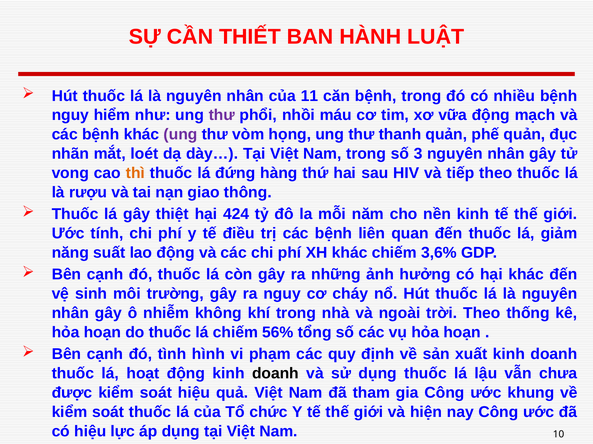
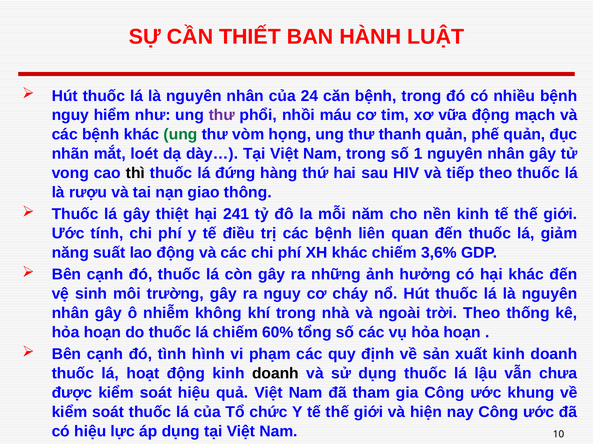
11: 11 -> 24
ung at (181, 135) colour: purple -> green
3: 3 -> 1
thì colour: orange -> black
424: 424 -> 241
56%: 56% -> 60%
